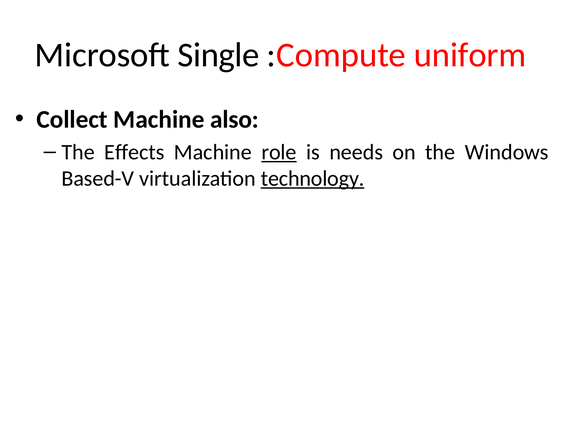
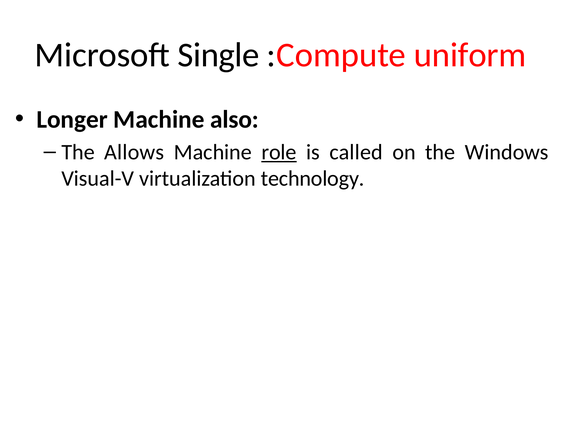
Collect: Collect -> Longer
Effects: Effects -> Allows
needs: needs -> called
Based-V: Based-V -> Visual-V
technology underline: present -> none
